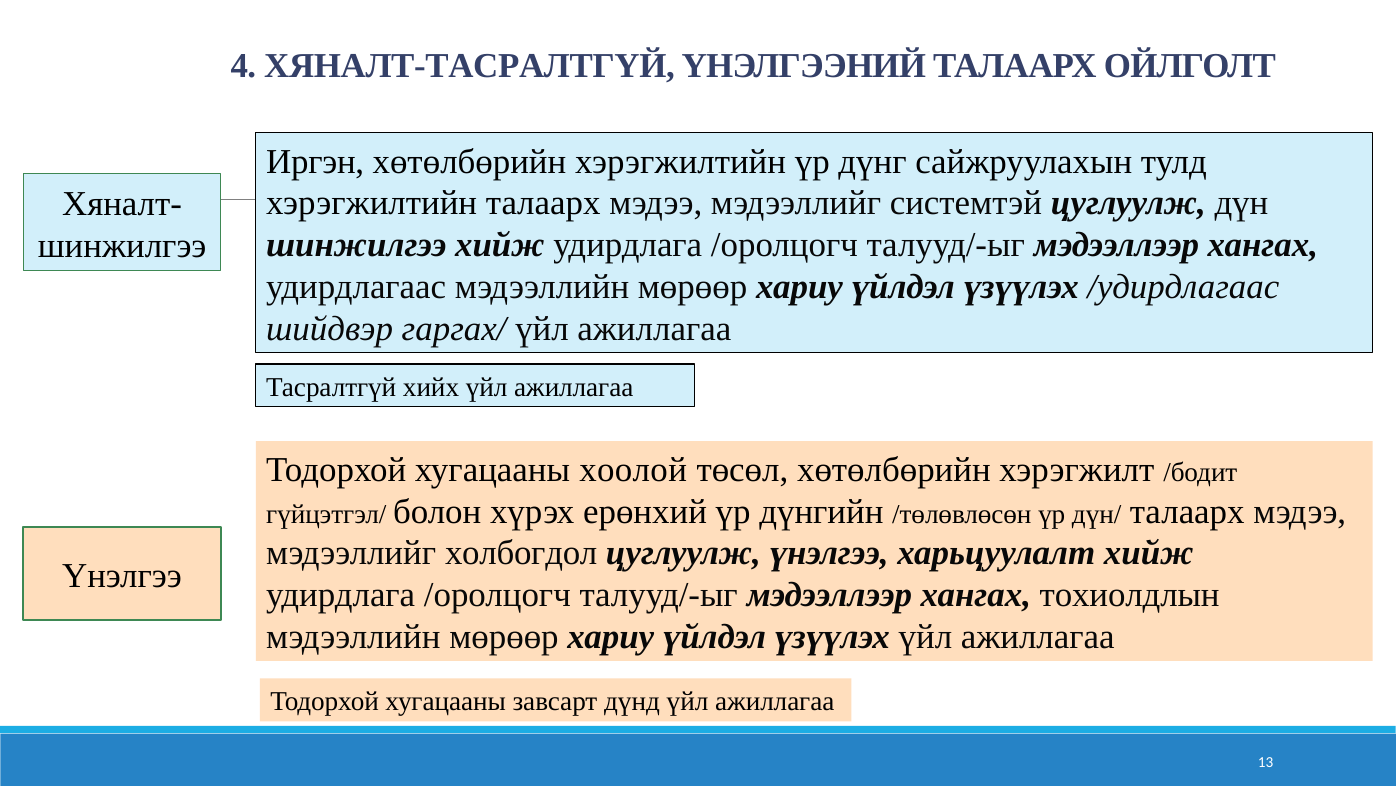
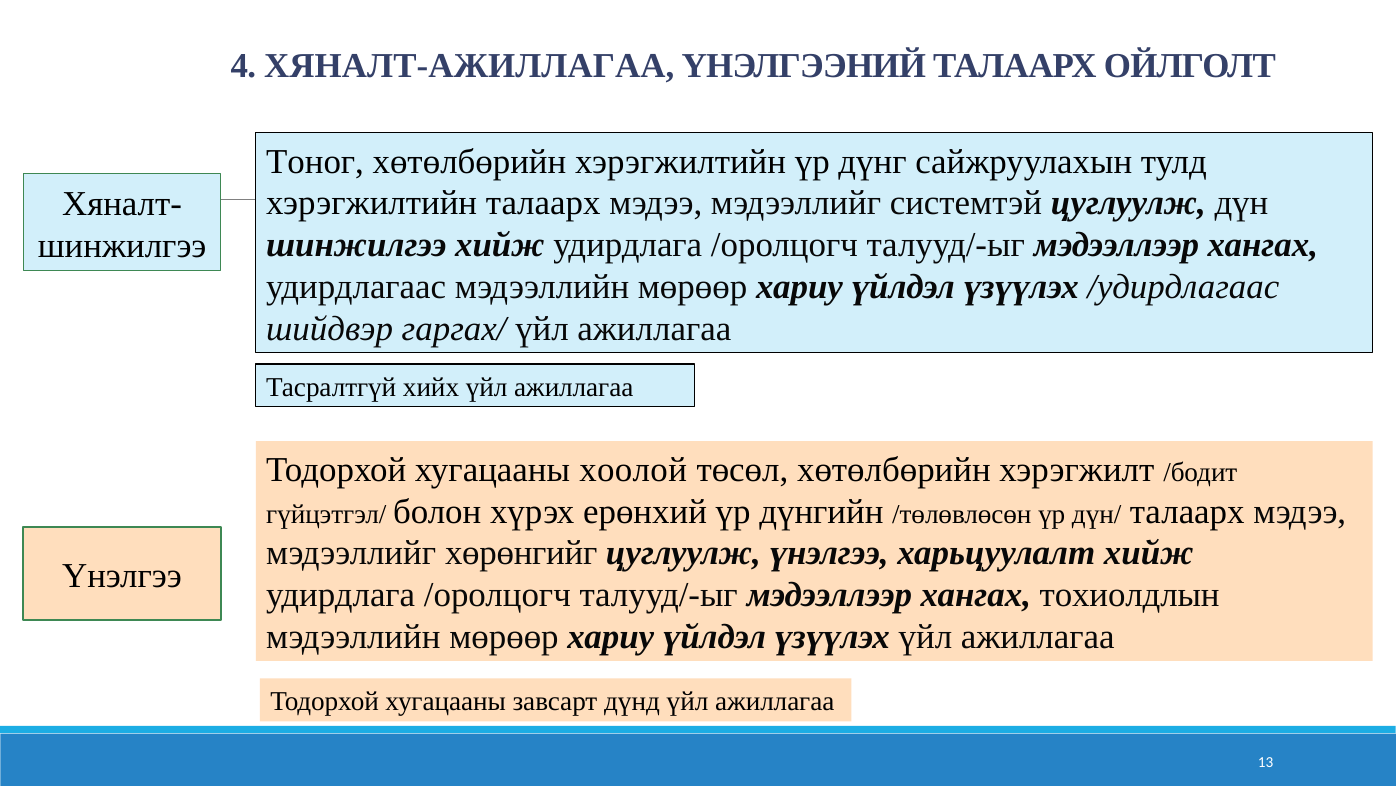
ХЯНАЛТ-ТАСРАЛТГҮЙ: ХЯНАЛТ-ТАСРАЛТГҮЙ -> ХЯНАЛТ-АЖИЛЛАГАА
Иргэн: Иргэн -> Тоног
холбогдол: холбогдол -> хөрөнгийг
